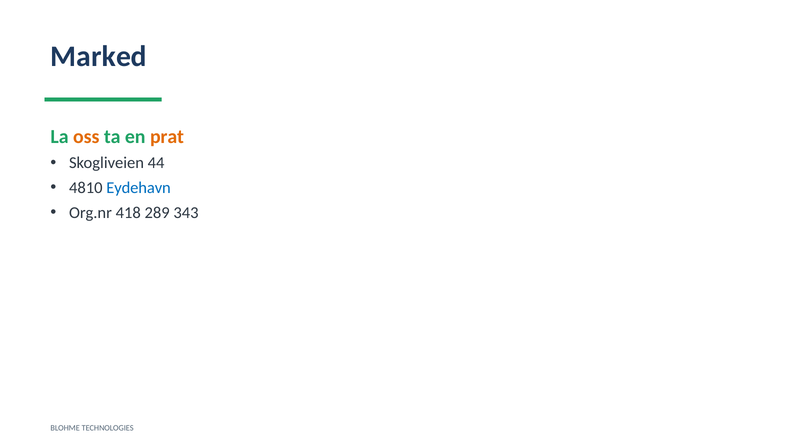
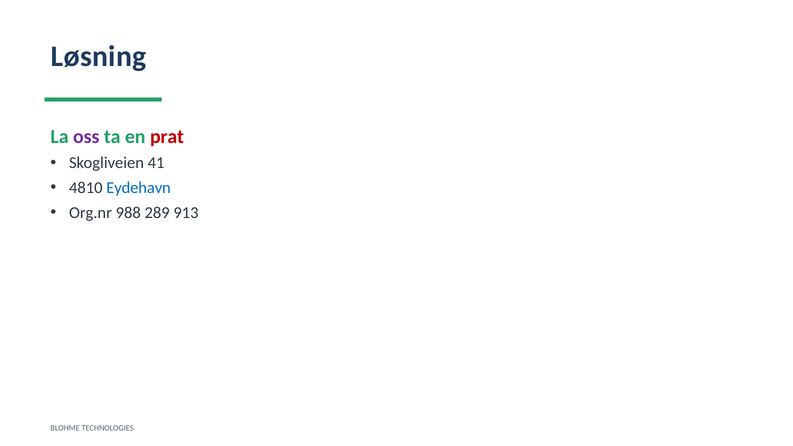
Marked: Marked -> Løsning
oss colour: orange -> purple
prat colour: orange -> red
44: 44 -> 41
418: 418 -> 988
343: 343 -> 913
